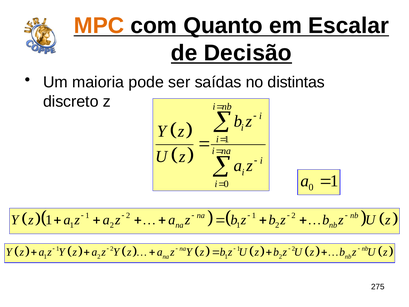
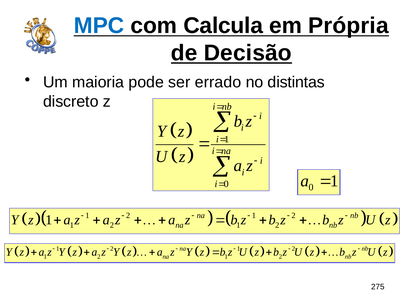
MPC colour: orange -> blue
Quanto: Quanto -> Calcula
Escalar: Escalar -> Própria
saídas: saídas -> errado
